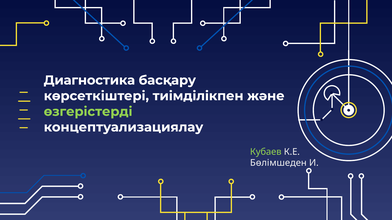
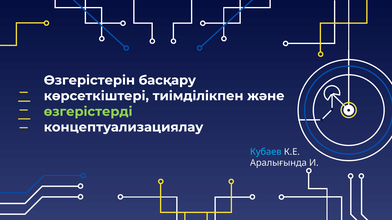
Диагностика: Диагностика -> Өзгерістерін
Кубаев colour: light green -> light blue
Бөлімшеден: Бөлімшеден -> Аралығында
